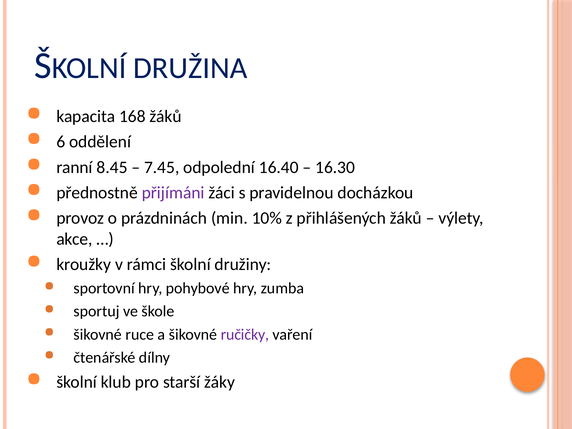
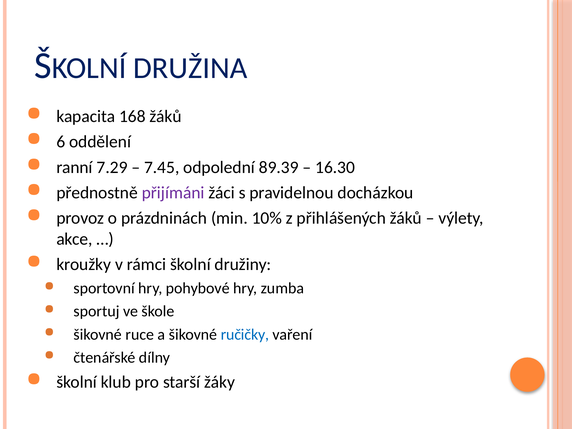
8.45: 8.45 -> 7.29
16.40: 16.40 -> 89.39
ručičky colour: purple -> blue
